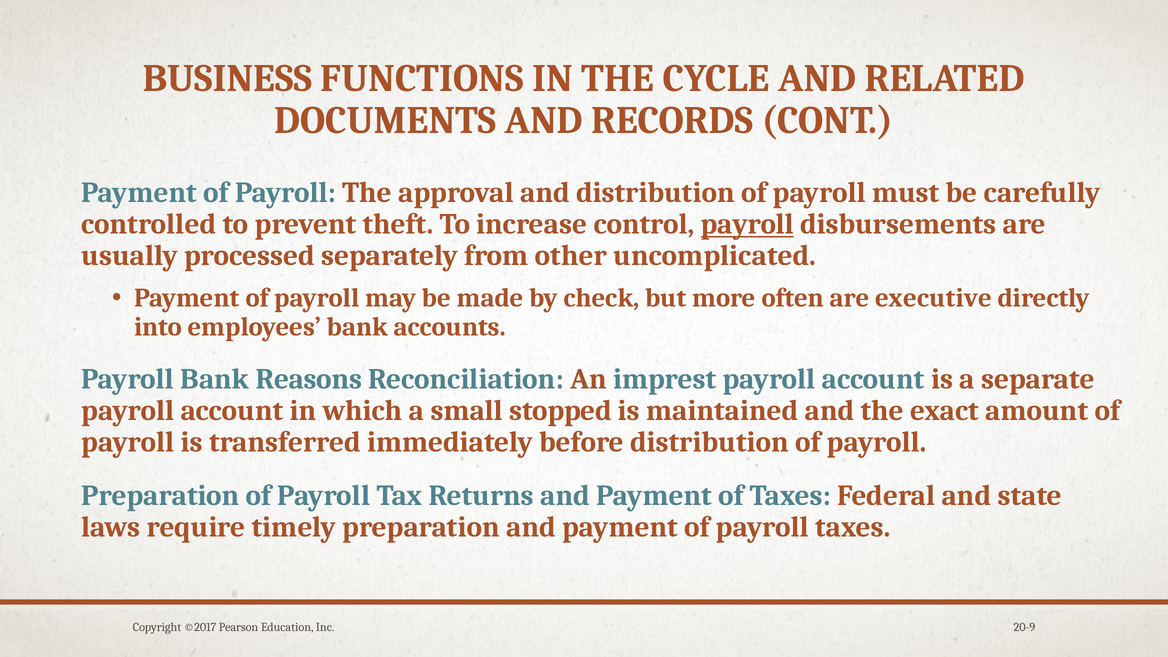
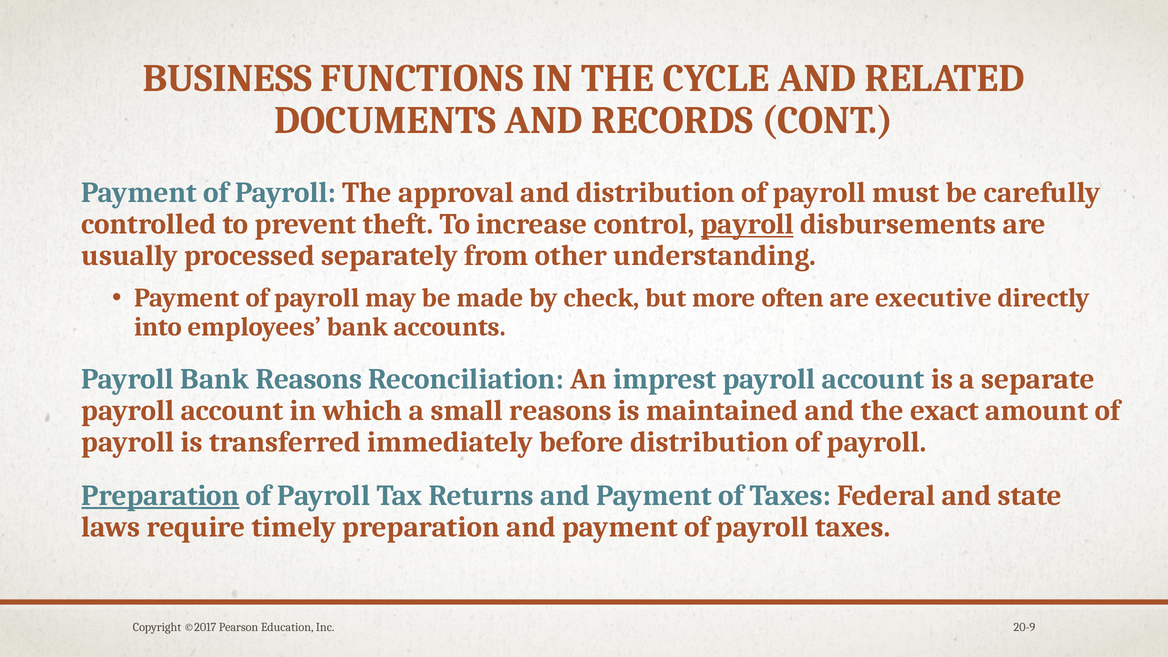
uncomplicated: uncomplicated -> understanding
small stopped: stopped -> reasons
Preparation at (160, 495) underline: none -> present
